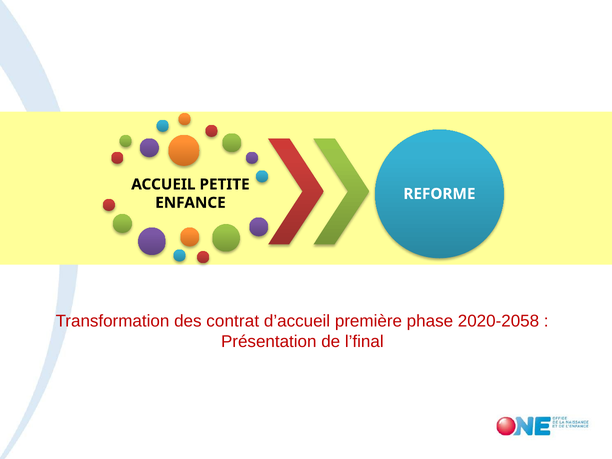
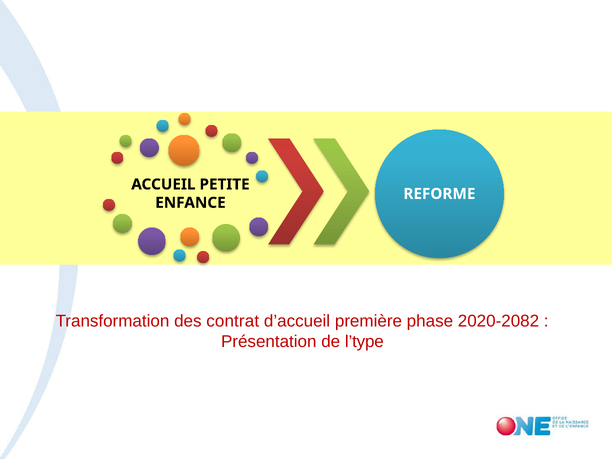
2020-2058: 2020-2058 -> 2020-2082
l’final: l’final -> l’type
